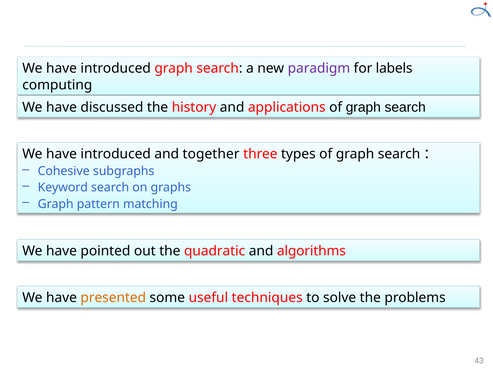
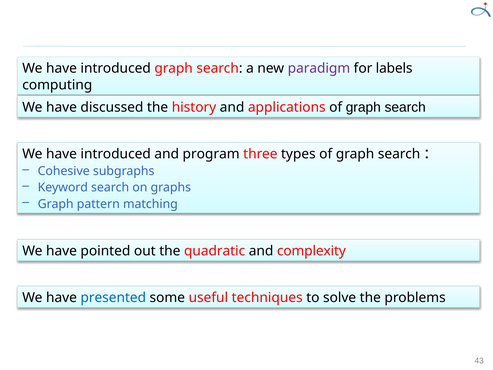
together: together -> program
algorithms: algorithms -> complexity
presented colour: orange -> blue
